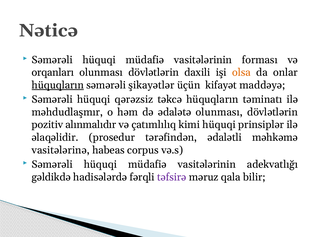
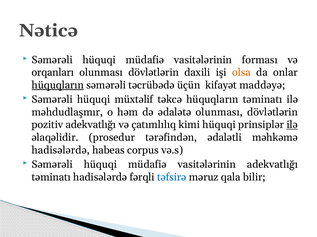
şikayətlər: şikayətlər -> təcrübədə
qərəzsiz: qərəzsiz -> müxtəlif
pozitiv alınmalıdır: alınmalıdır -> adekvatlığı
ilə at (292, 125) underline: none -> present
vasitələrinə at (61, 151): vasitələrinə -> hadisələrdə
gəldikdə at (51, 178): gəldikdə -> təminatı
təfsirə colour: purple -> blue
